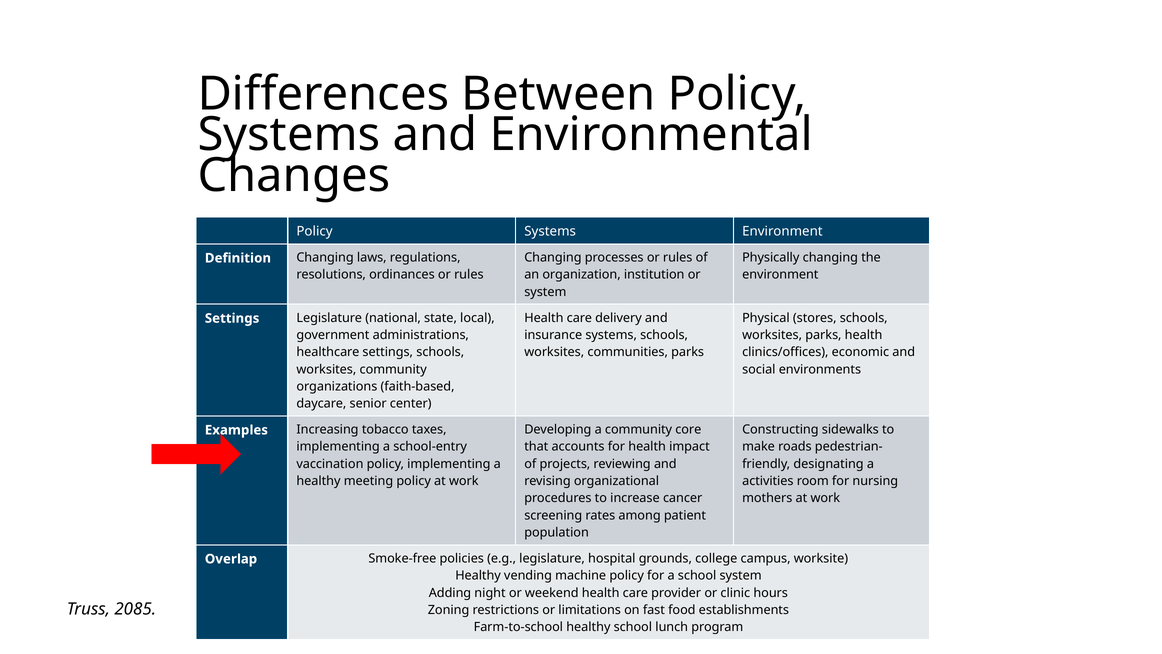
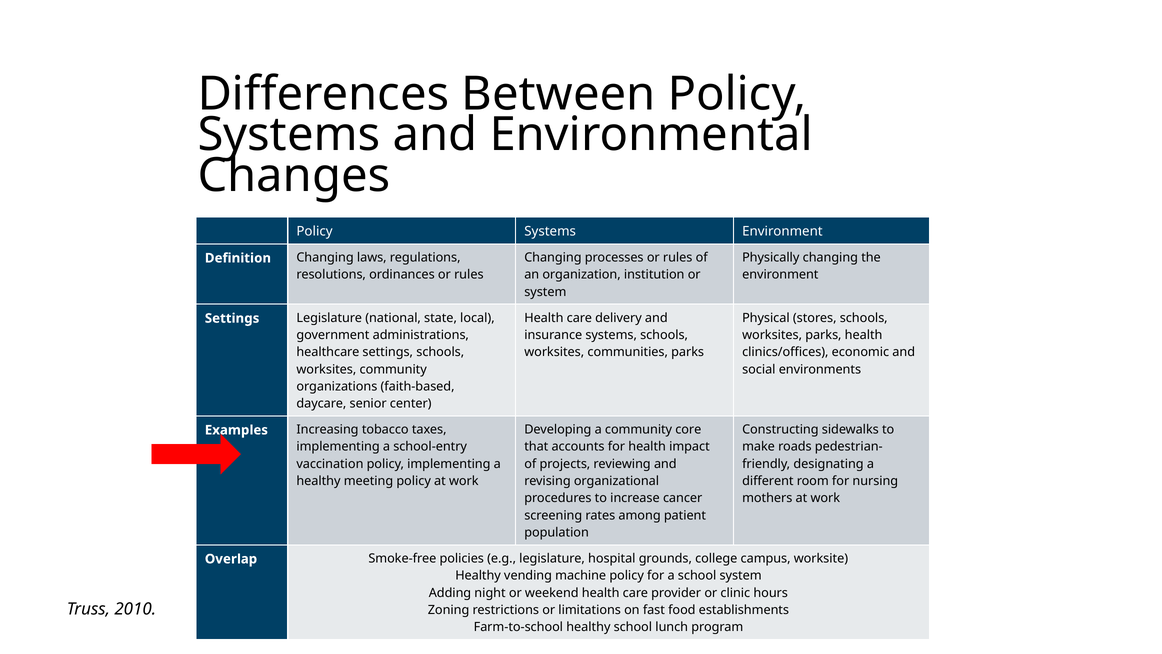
activities: activities -> different
2085: 2085 -> 2010
